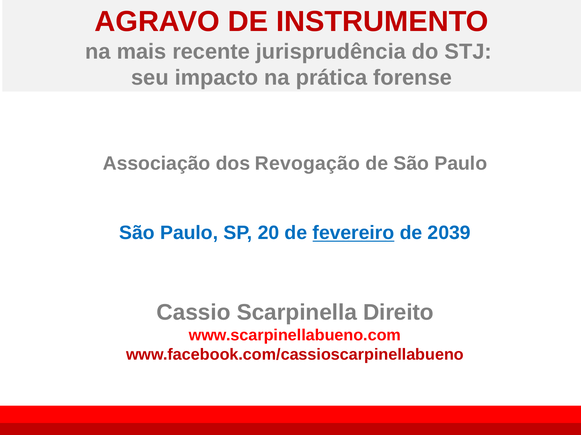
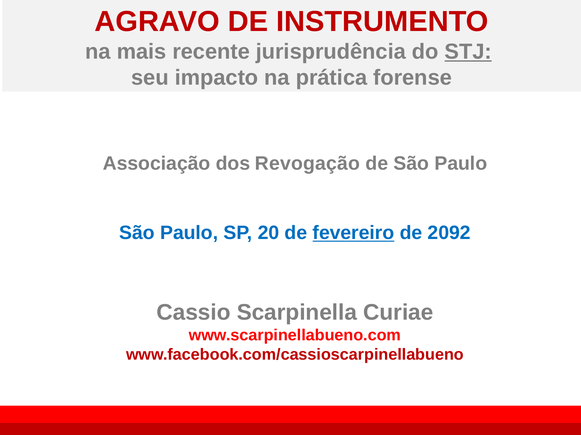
STJ underline: none -> present
2039: 2039 -> 2092
Direito: Direito -> Curiae
